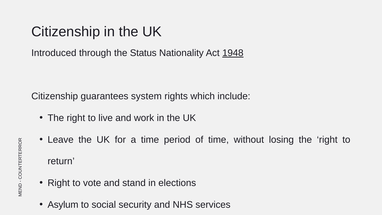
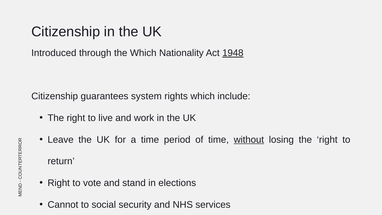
the Status: Status -> Which
without underline: none -> present
Asylum: Asylum -> Cannot
